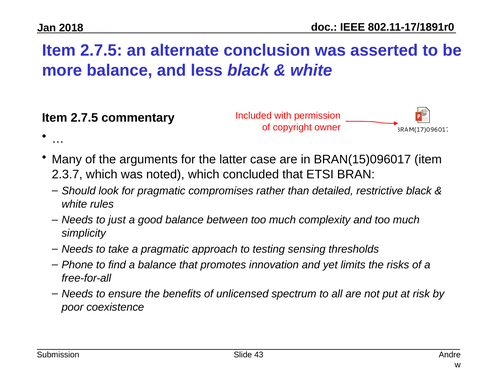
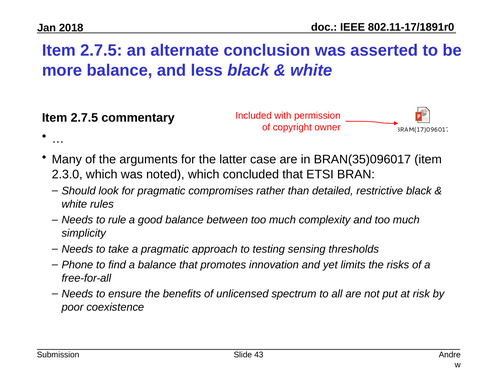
BRAN(15)096017: BRAN(15)096017 -> BRAN(35)096017
2.3.7: 2.3.7 -> 2.3.0
just: just -> rule
